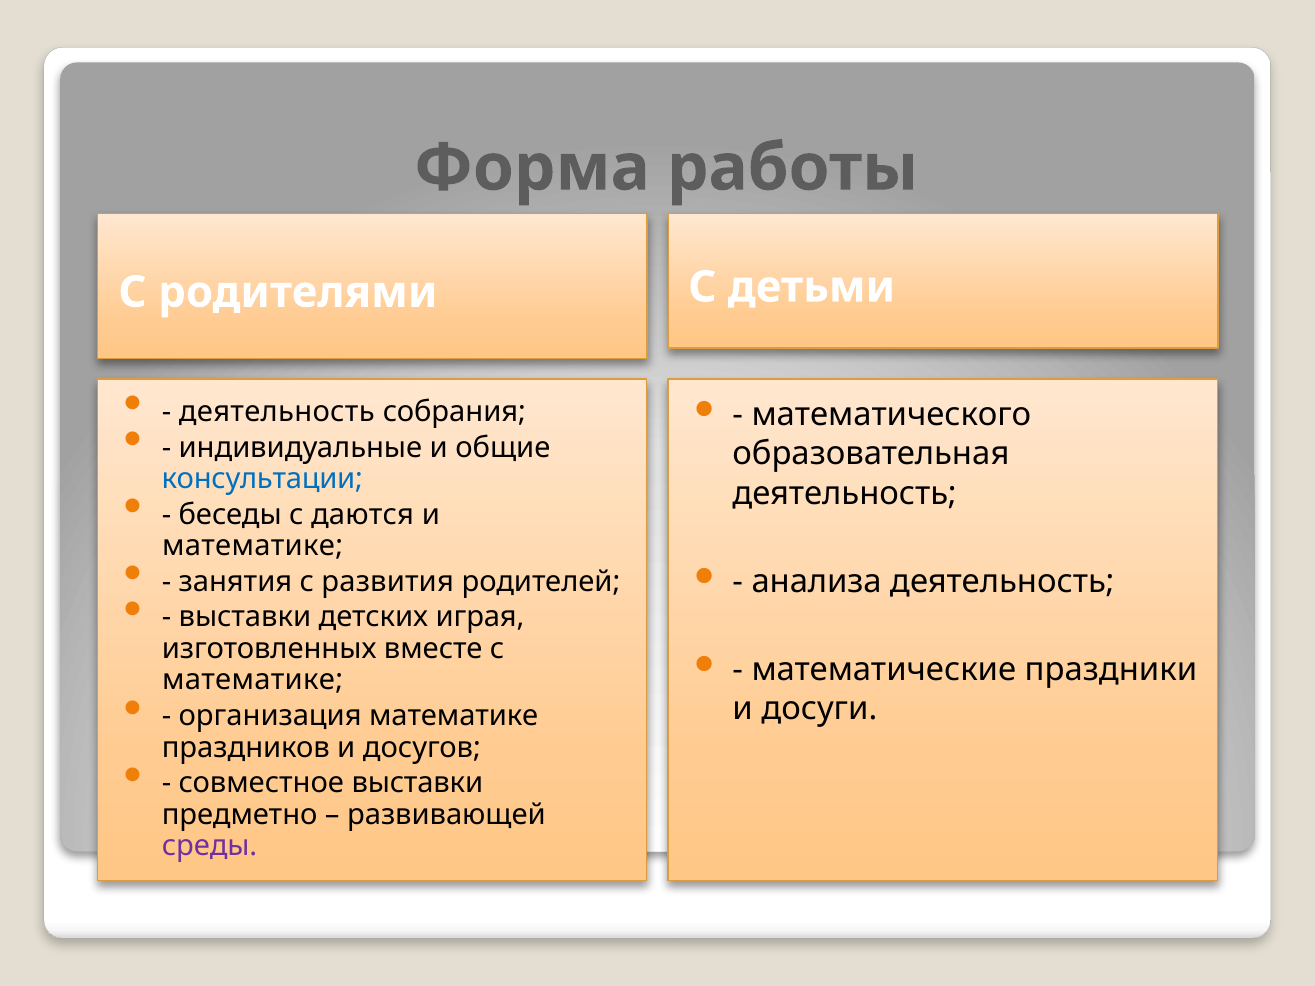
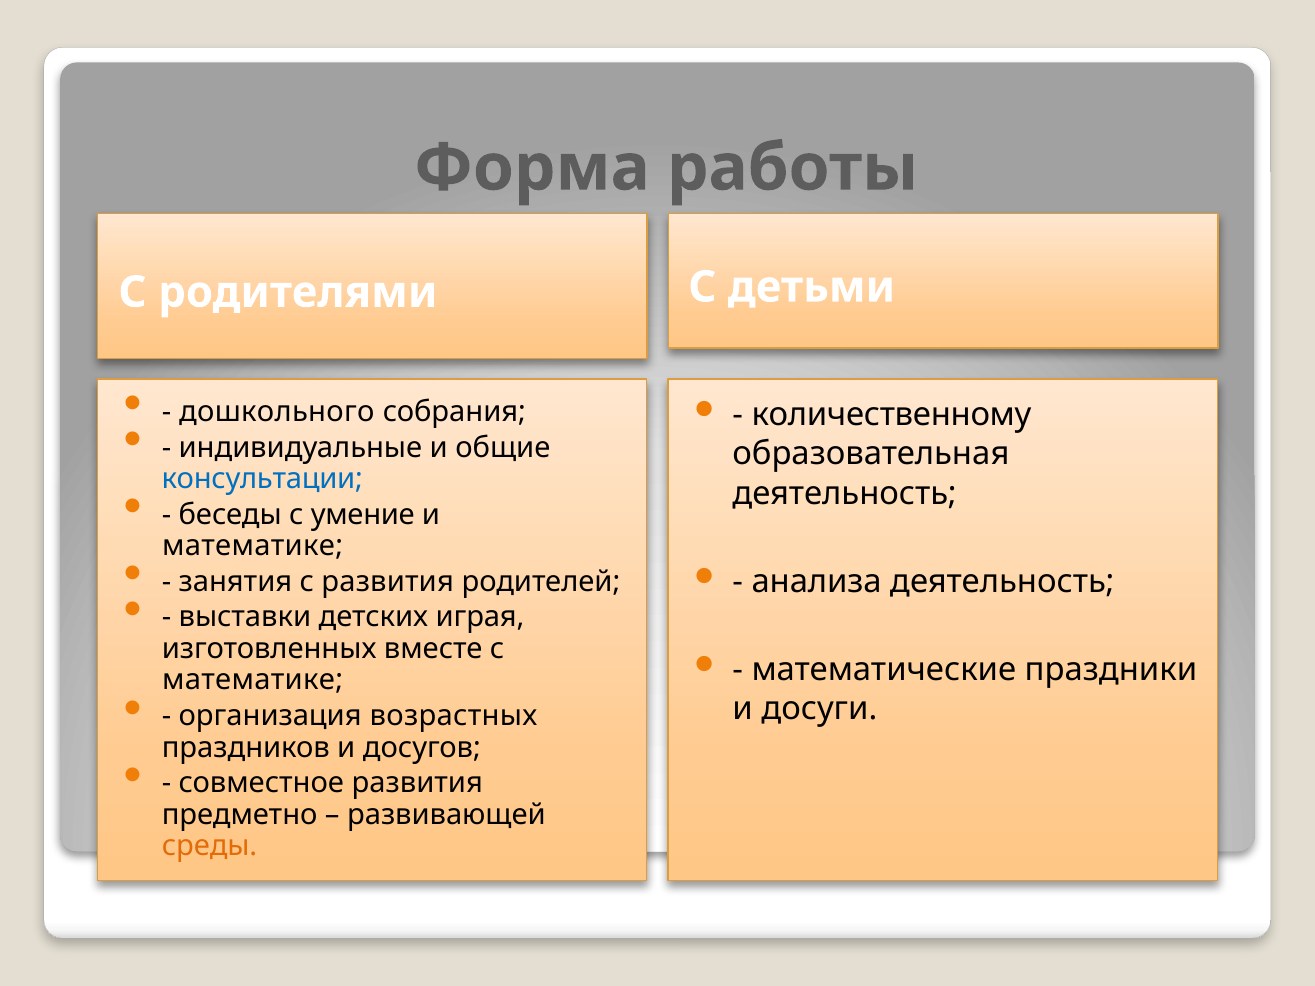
деятельность at (277, 412): деятельность -> дошкольного
математического: математического -> количественному
даются: даются -> умение
организация математике: математике -> возрастных
совместное выставки: выставки -> развития
среды colour: purple -> orange
